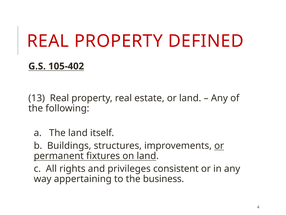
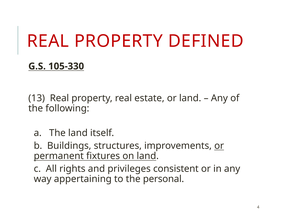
105-402: 105-402 -> 105-330
business: business -> personal
